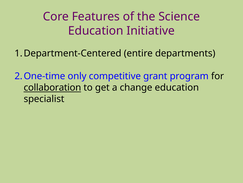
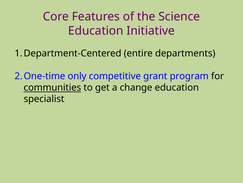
collaboration: collaboration -> communities
